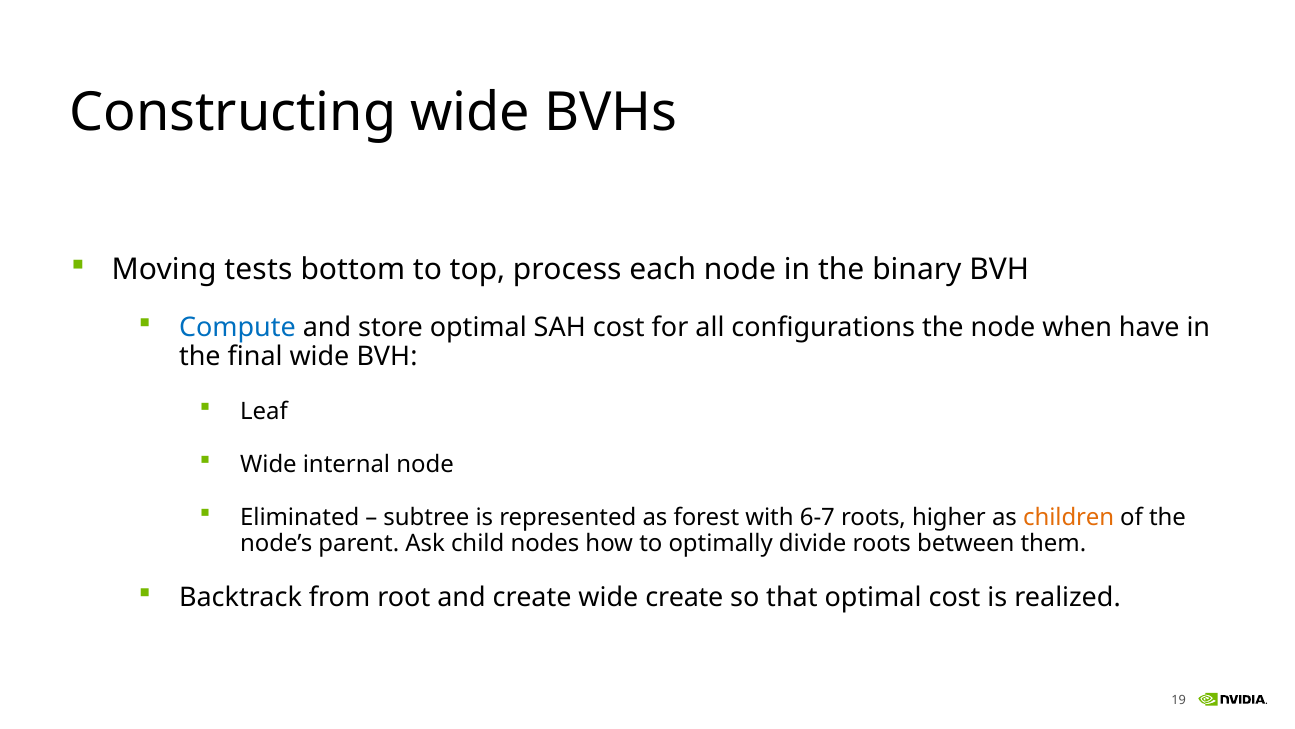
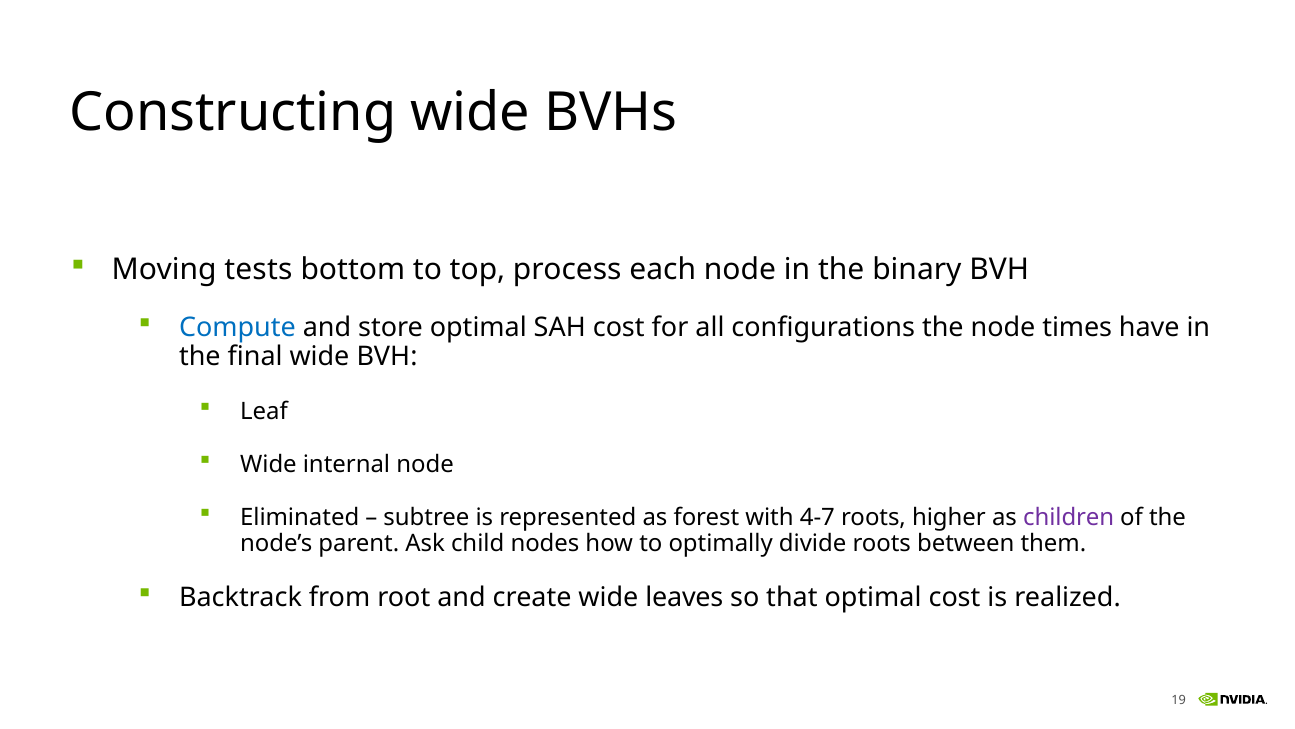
when: when -> times
6-7: 6-7 -> 4-7
children colour: orange -> purple
wide create: create -> leaves
